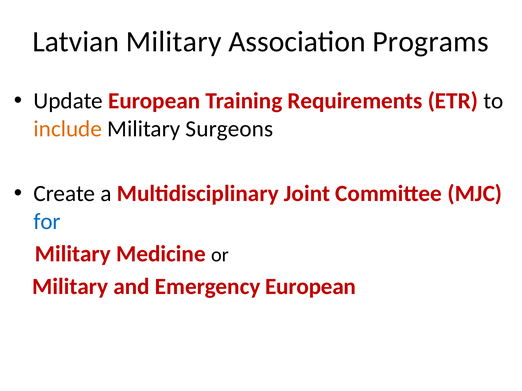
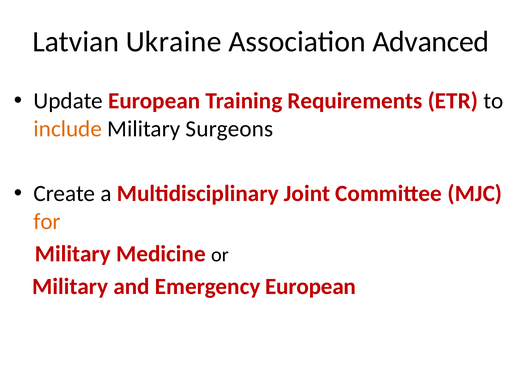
Latvian Military: Military -> Ukraine
Programs: Programs -> Advanced
for colour: blue -> orange
